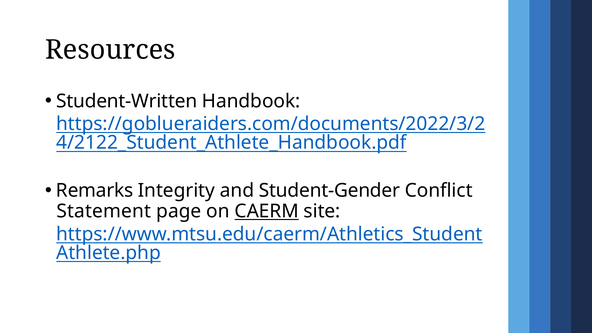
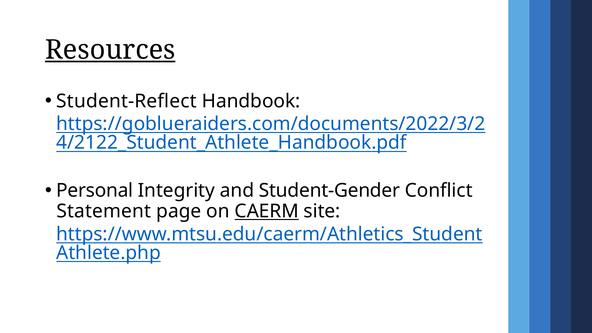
Resources underline: none -> present
Student-Written: Student-Written -> Student-Reflect
Remarks: Remarks -> Personal
